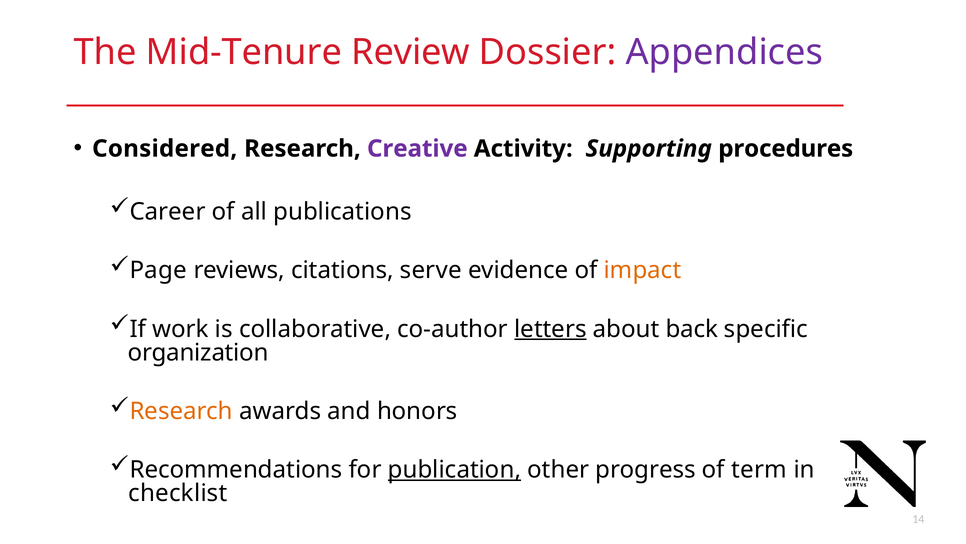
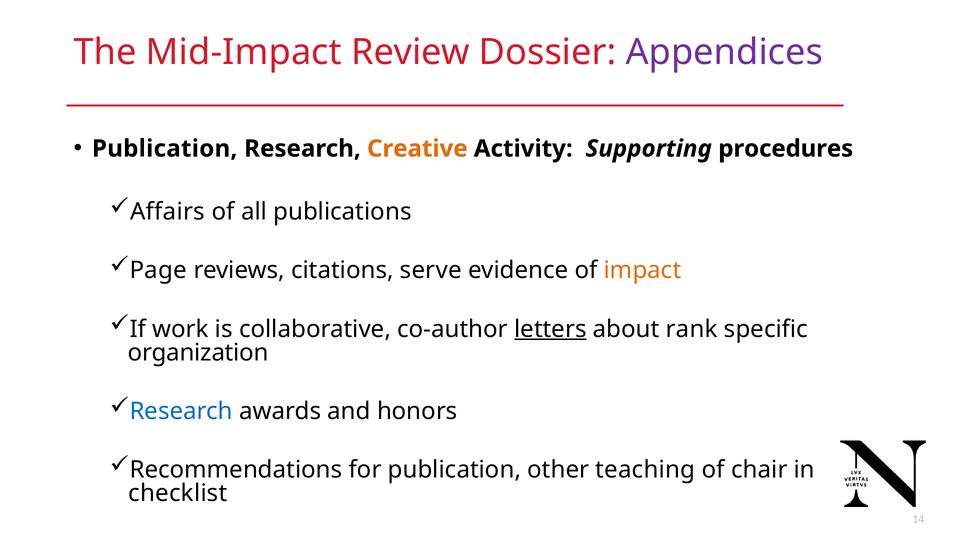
Mid-Tenure: Mid-Tenure -> Mid-Impact
Considered at (165, 148): Considered -> Publication
Creative colour: purple -> orange
Career: Career -> Affairs
back: back -> rank
Research at (181, 411) colour: orange -> blue
publication at (454, 469) underline: present -> none
progress: progress -> teaching
term: term -> chair
